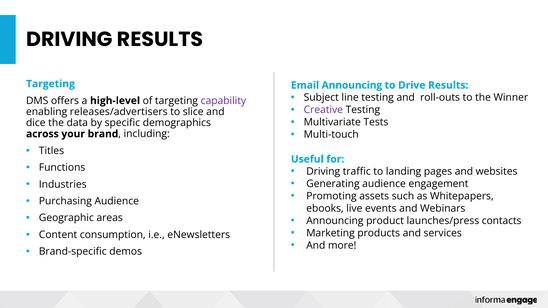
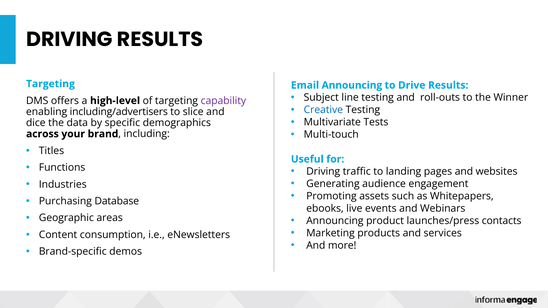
Creative colour: purple -> blue
releases/advertisers: releases/advertisers -> including/advertisers
Purchasing Audience: Audience -> Database
